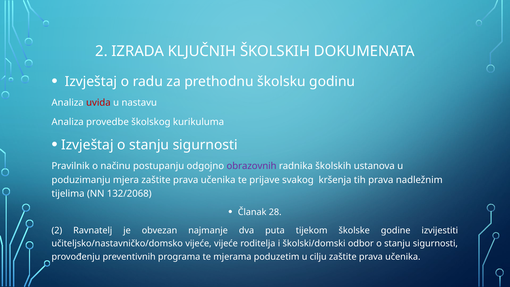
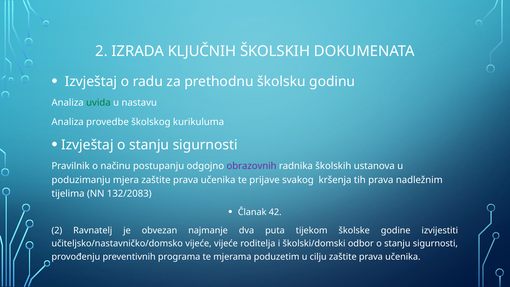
uvida colour: red -> green
132/2068: 132/2068 -> 132/2083
28: 28 -> 42
